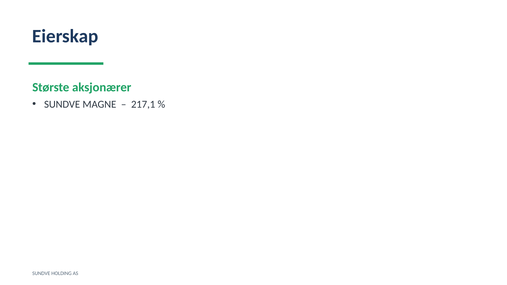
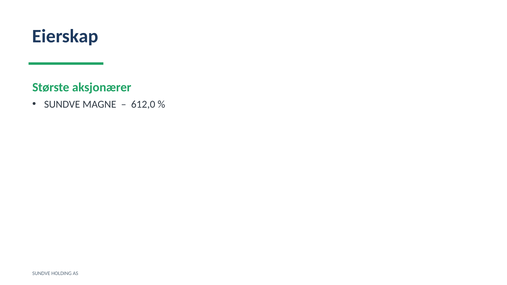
217,1: 217,1 -> 612,0
